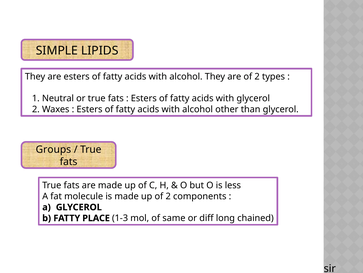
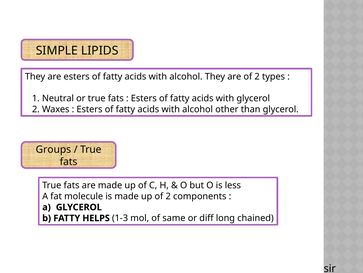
PLACE: PLACE -> HELPS
